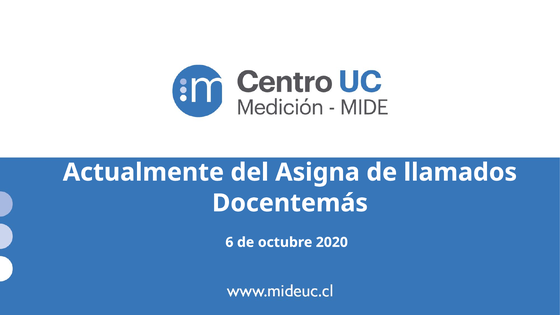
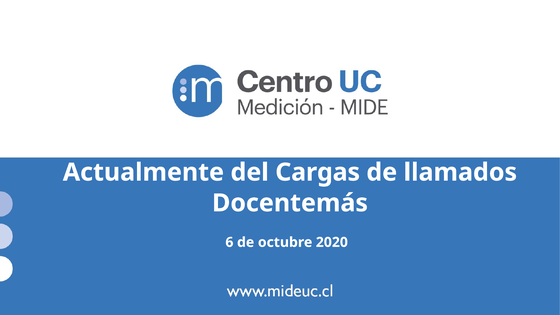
Asigna: Asigna -> Cargas
